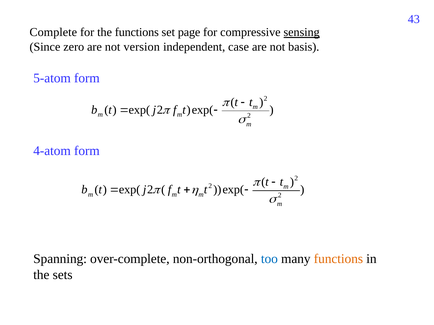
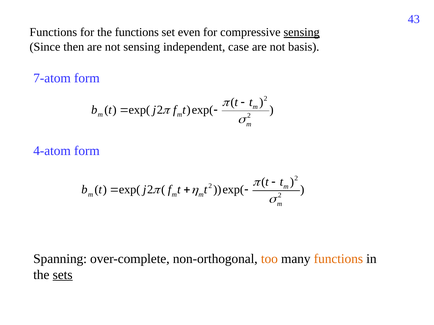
Complete at (53, 32): Complete -> Functions
page: page -> even
zero: zero -> then
not version: version -> sensing
5-atom: 5-atom -> 7-atom
too colour: blue -> orange
sets underline: none -> present
